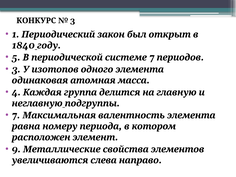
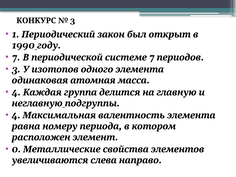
1840: 1840 -> 1990
5 at (16, 57): 5 -> 7
7 at (16, 115): 7 -> 4
9: 9 -> 0
